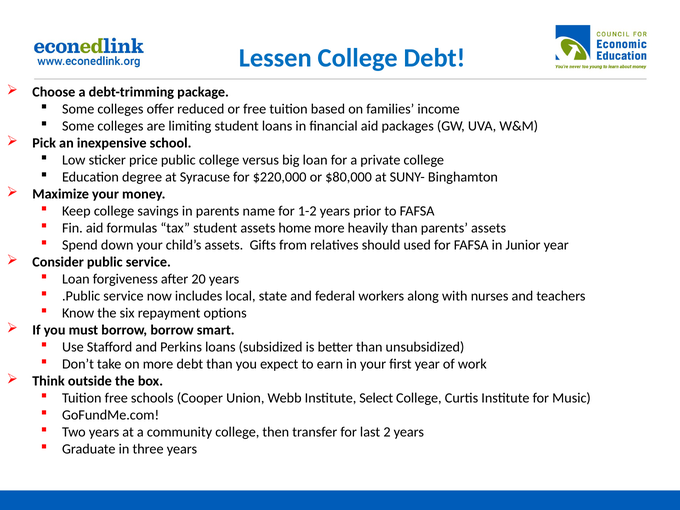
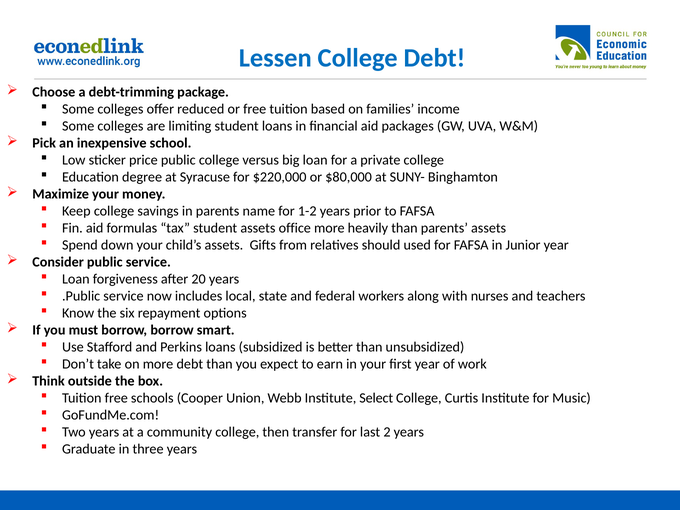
home: home -> office
